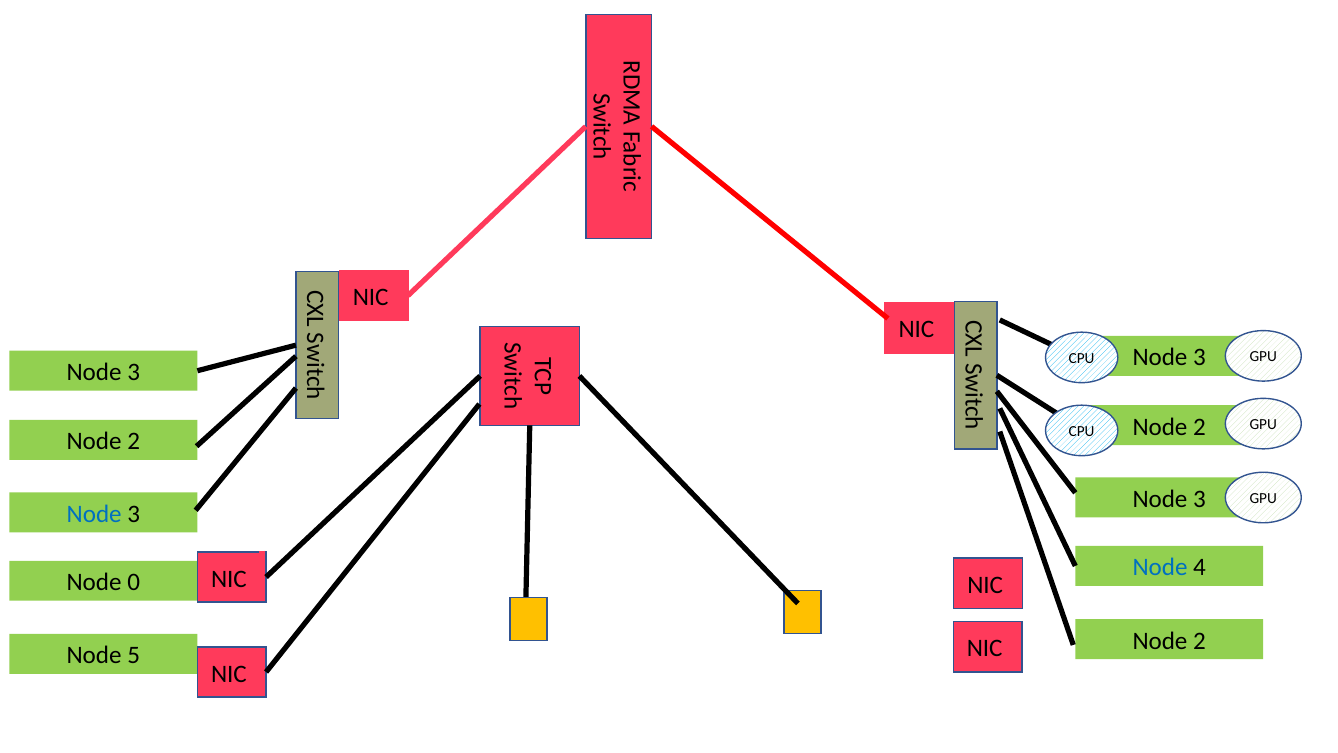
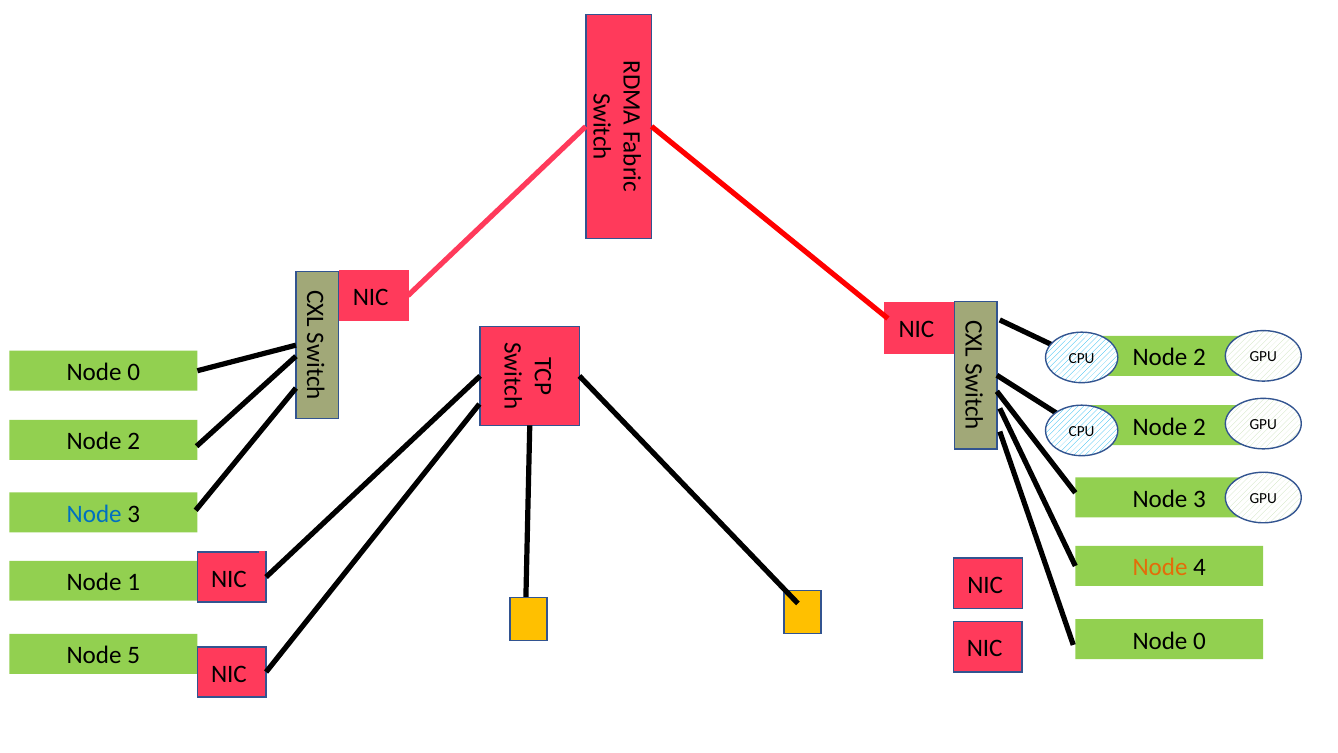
3 at (1200, 357): 3 -> 2
3 at (134, 372): 3 -> 0
Node at (1160, 567) colour: blue -> orange
0: 0 -> 1
2 at (1200, 641): 2 -> 0
